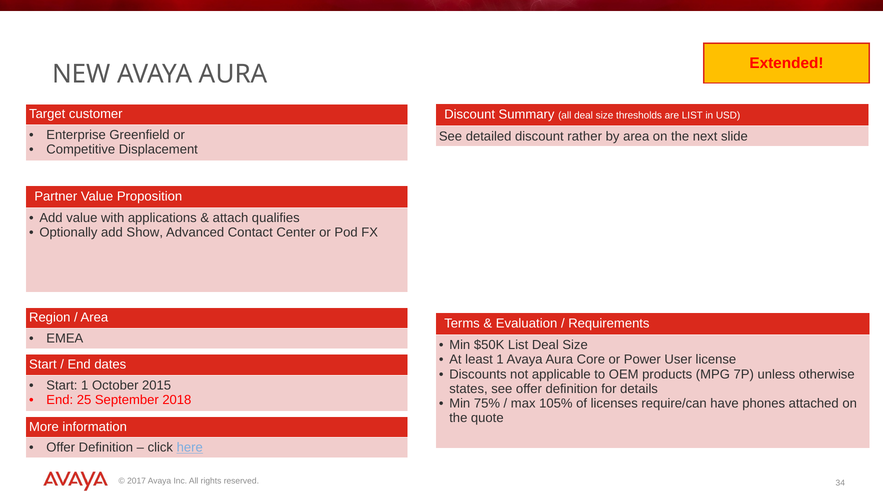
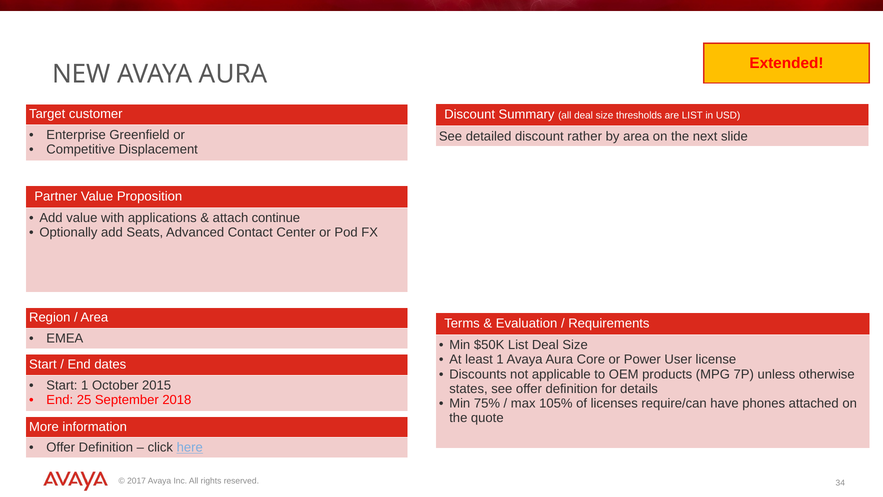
qualifies: qualifies -> continue
Show: Show -> Seats
